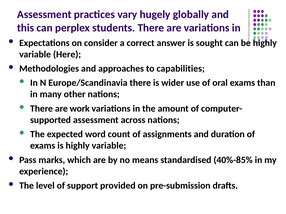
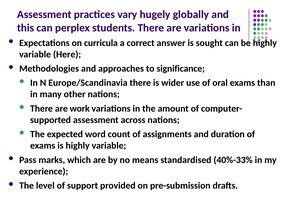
consider: consider -> curricula
capabilities: capabilities -> significance
40%-85%: 40%-85% -> 40%-33%
